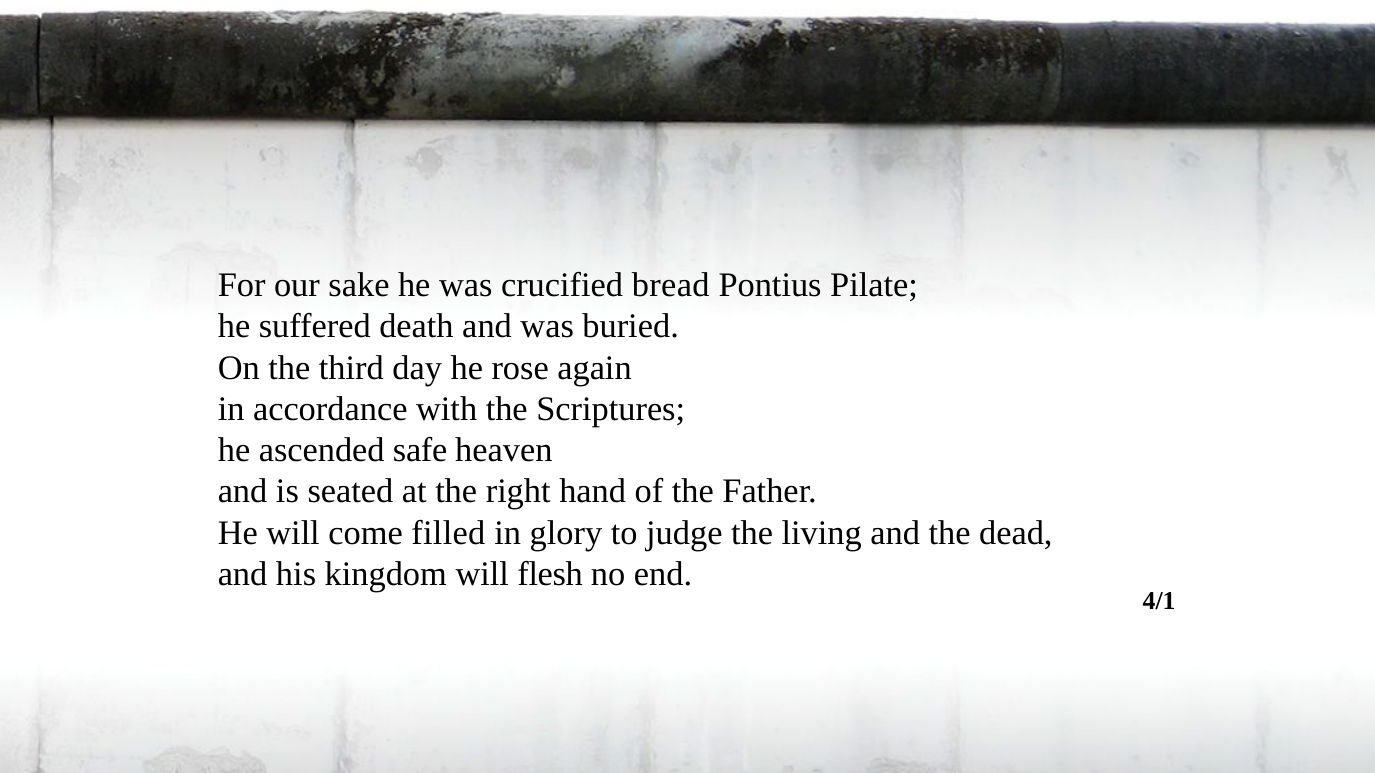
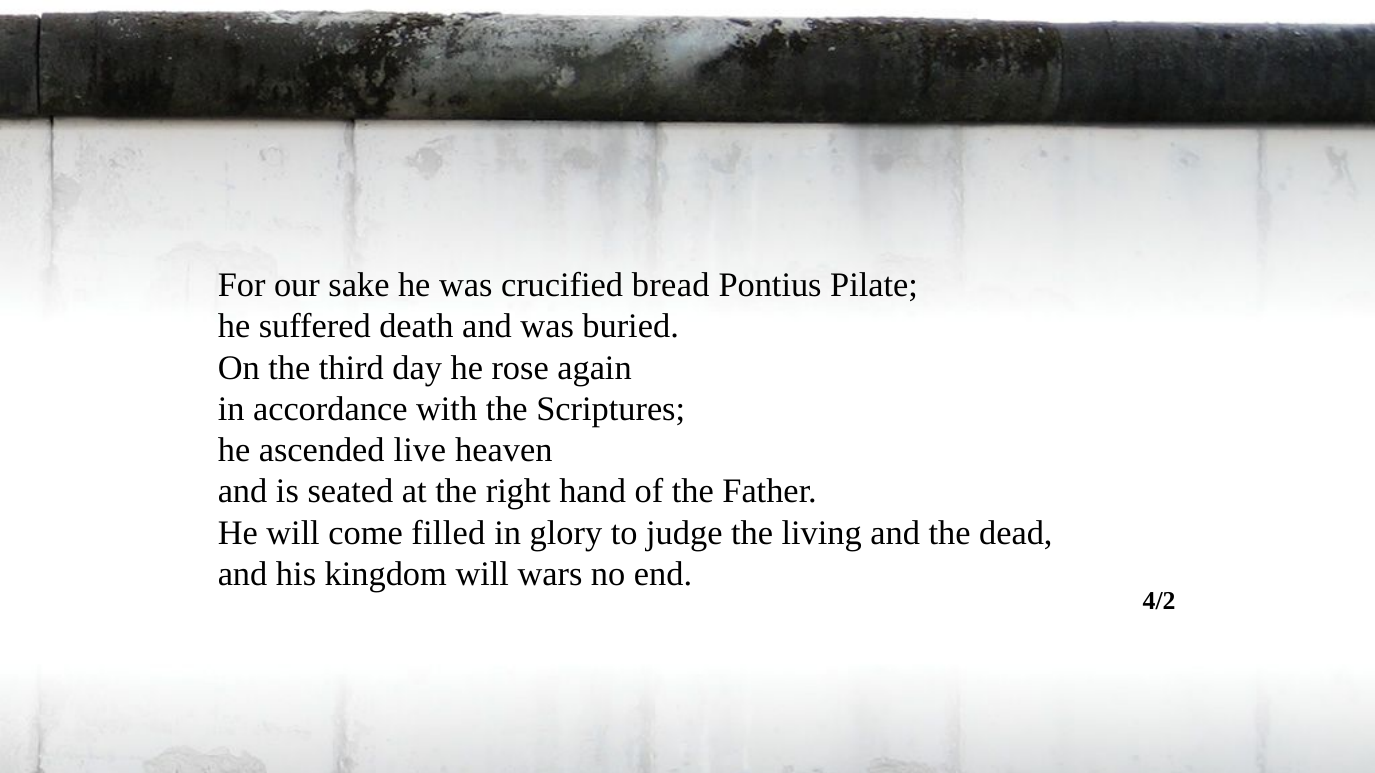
safe: safe -> live
flesh: flesh -> wars
4/1: 4/1 -> 4/2
